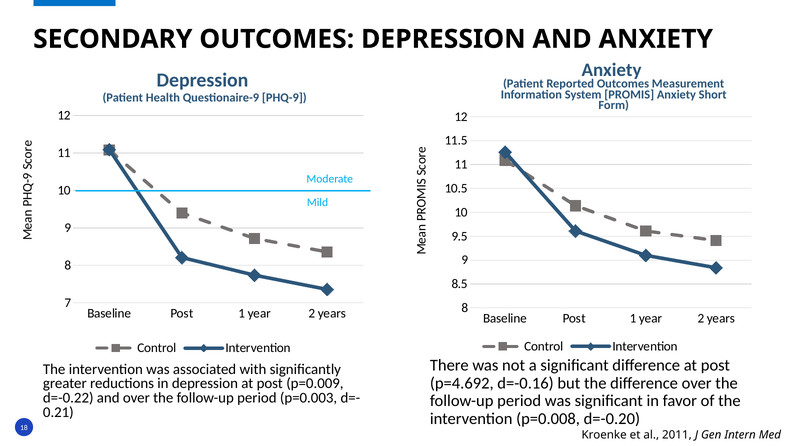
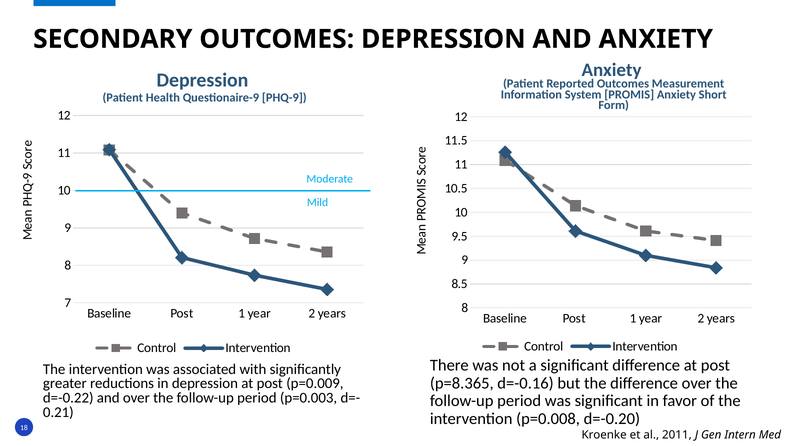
p=4.692: p=4.692 -> p=8.365
